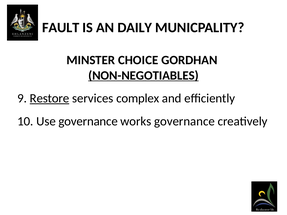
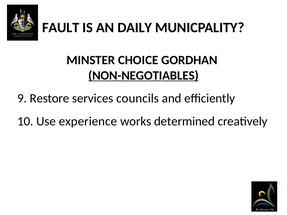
Restore underline: present -> none
complex: complex -> councils
Use governance: governance -> experience
works governance: governance -> determined
